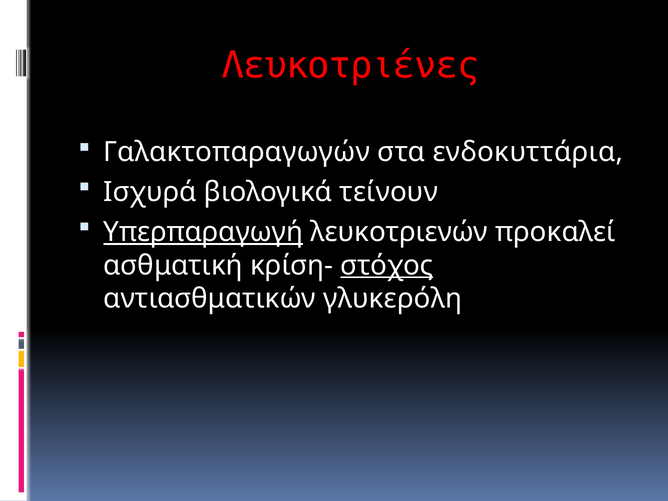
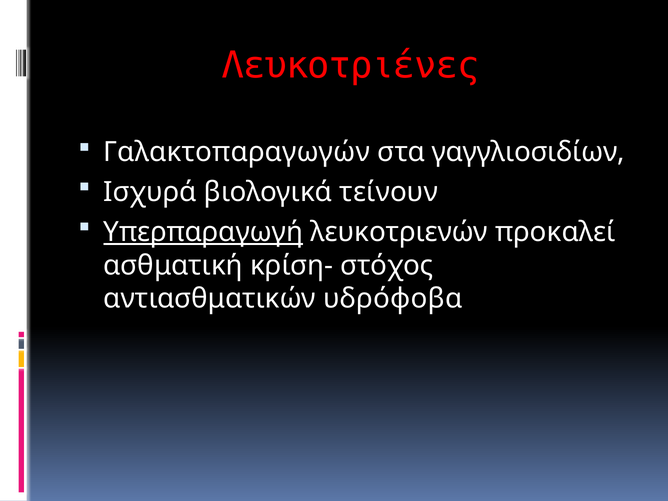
ενδοκυττάρια: ενδοκυττάρια -> γαγγλιοσιδίων
στόχος underline: present -> none
γλυκερόλη: γλυκερόλη -> υδρόφοβα
